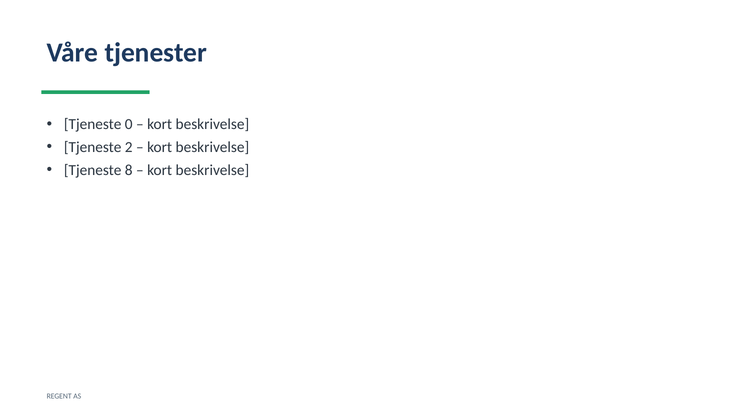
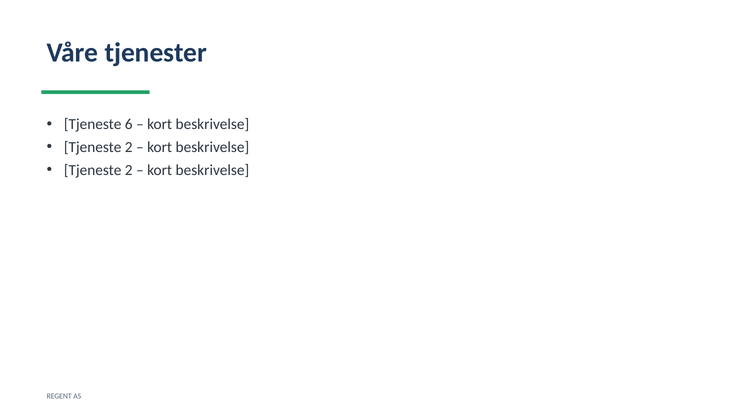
0: 0 -> 6
8 at (129, 170): 8 -> 2
